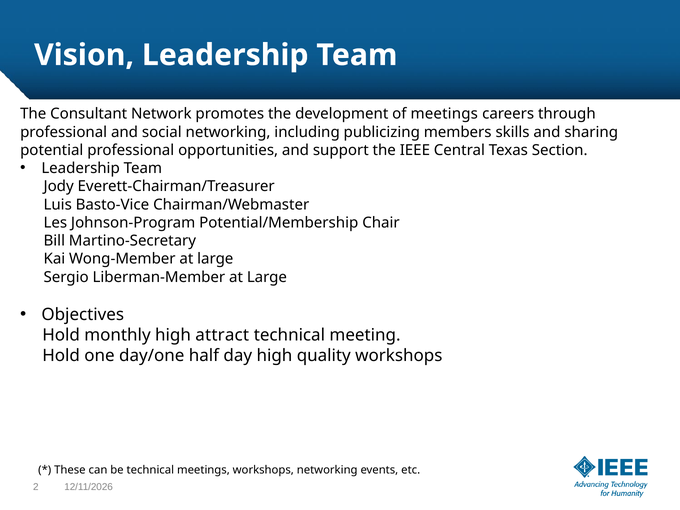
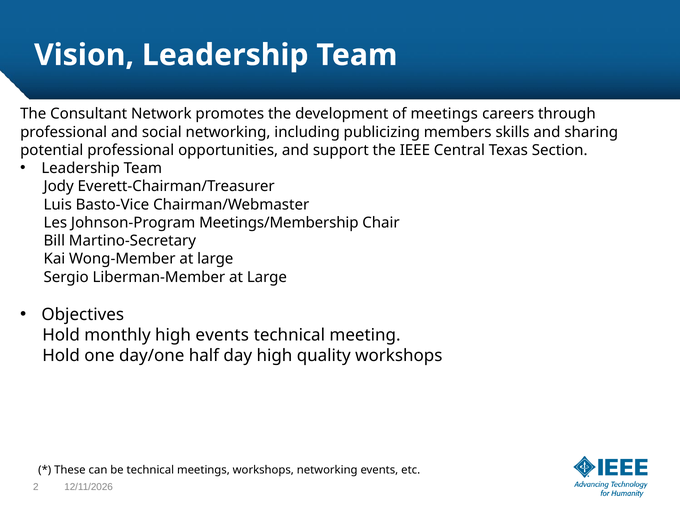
Potential/Membership: Potential/Membership -> Meetings/Membership
high attract: attract -> events
